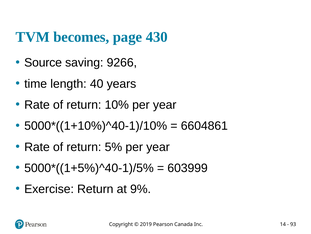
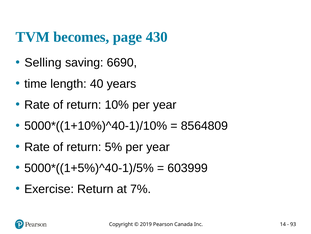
Source: Source -> Selling
9266: 9266 -> 6690
6604861: 6604861 -> 8564809
9%: 9% -> 7%
